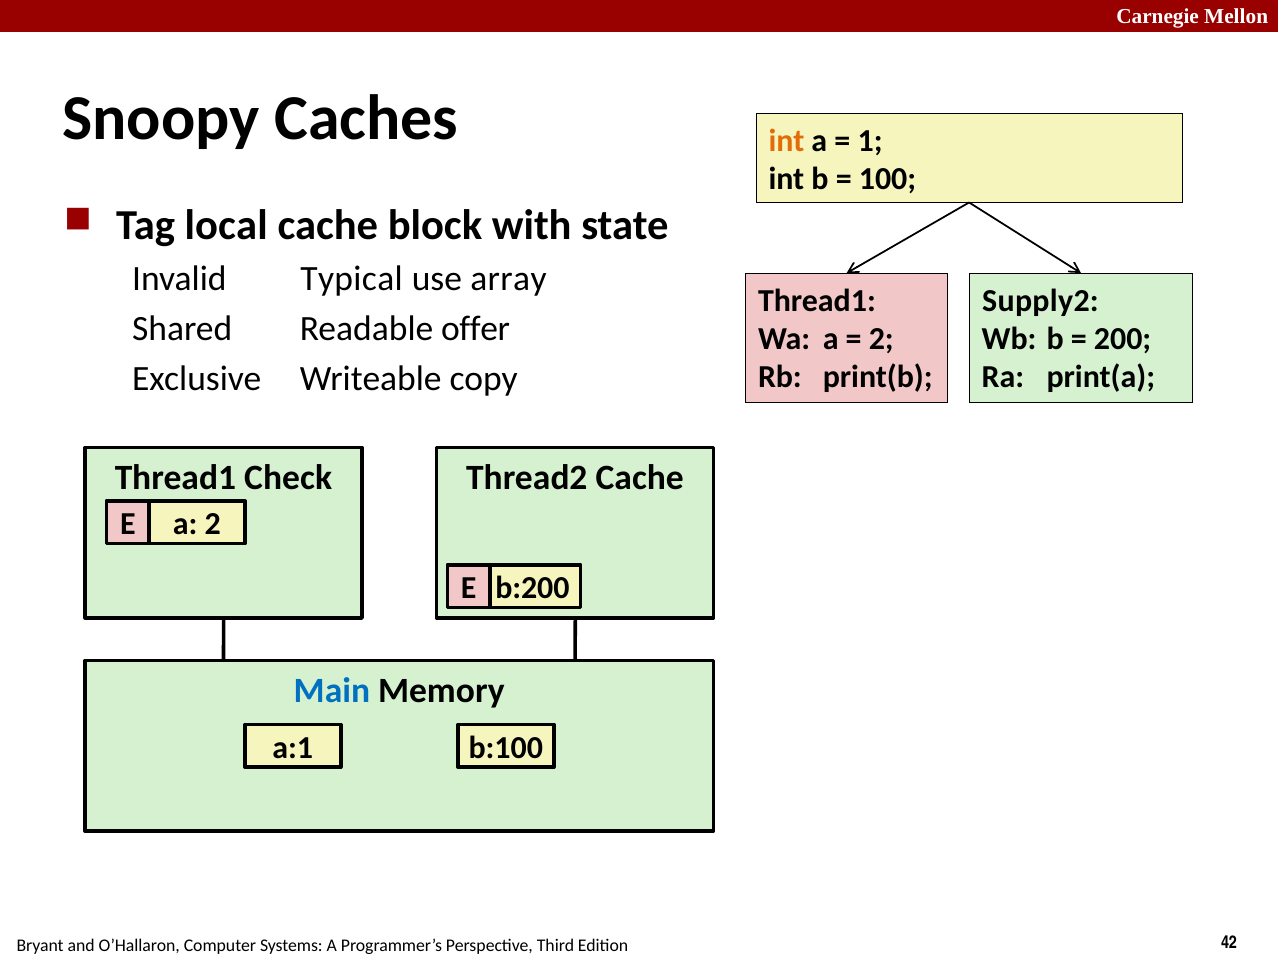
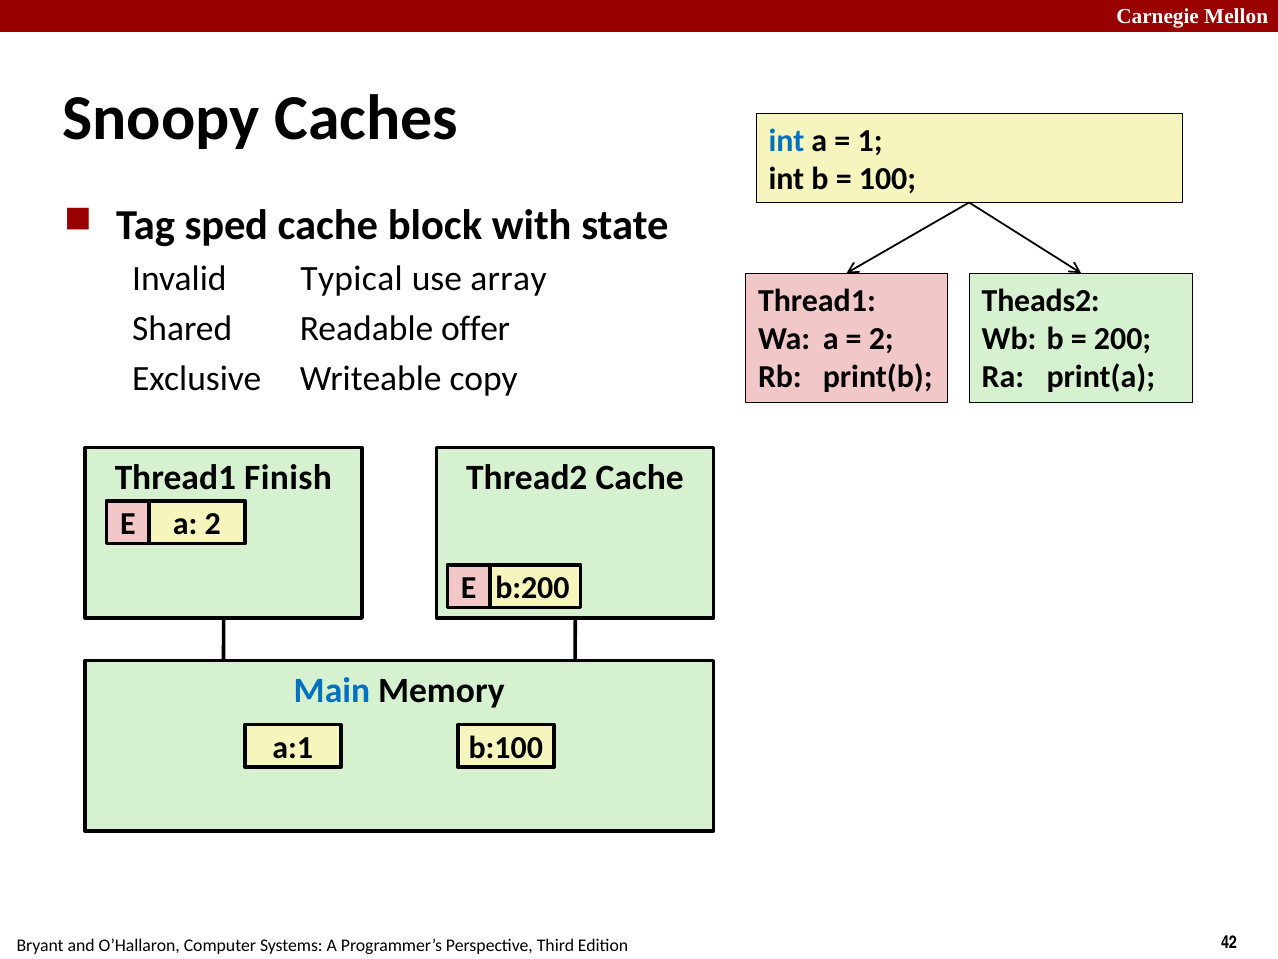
int at (787, 141) colour: orange -> blue
local: local -> sped
Supply2: Supply2 -> Theads2
Check: Check -> Finish
